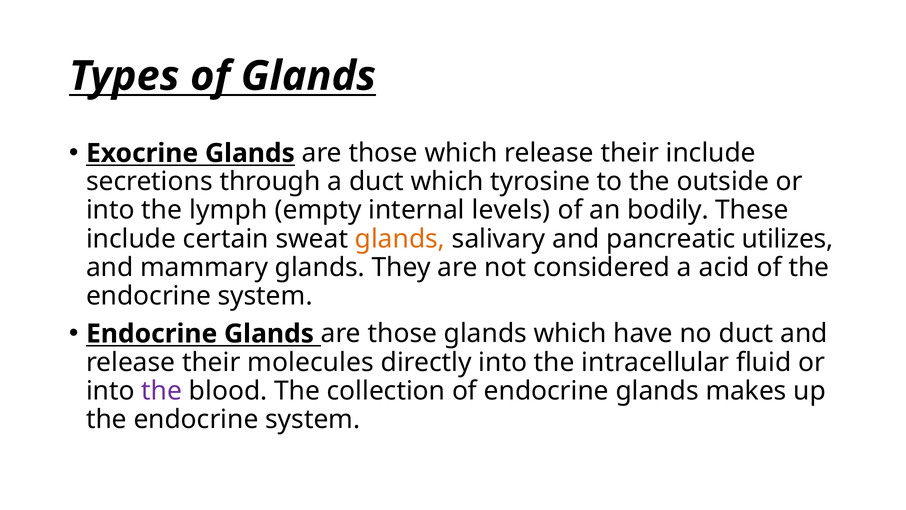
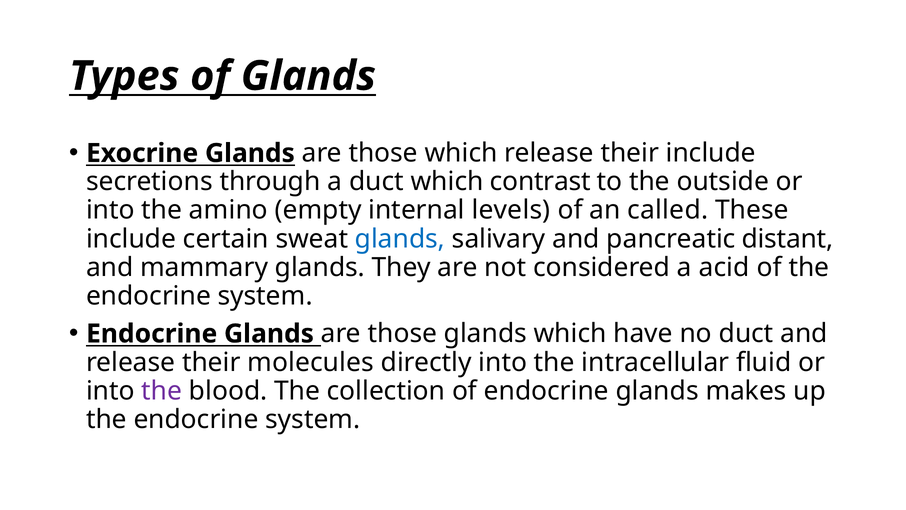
tyrosine: tyrosine -> contrast
lymph: lymph -> amino
bodily: bodily -> called
glands at (400, 239) colour: orange -> blue
utilizes: utilizes -> distant
